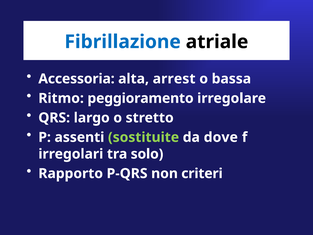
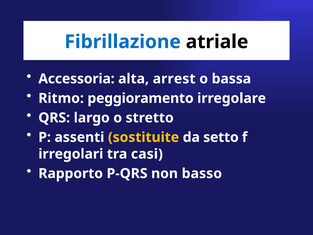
sostituite colour: light green -> yellow
dove: dove -> setto
solo: solo -> casi
criteri: criteri -> basso
